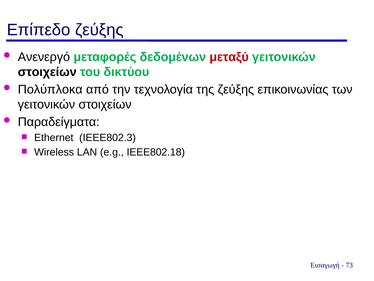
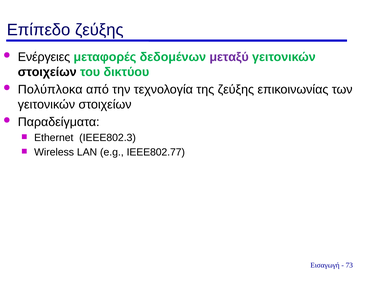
Ανενεργό: Ανενεργό -> Ενέργειες
μεταξύ colour: red -> purple
ΙΕΕΕ802.18: ΙΕΕΕ802.18 -> ΙΕΕΕ802.77
